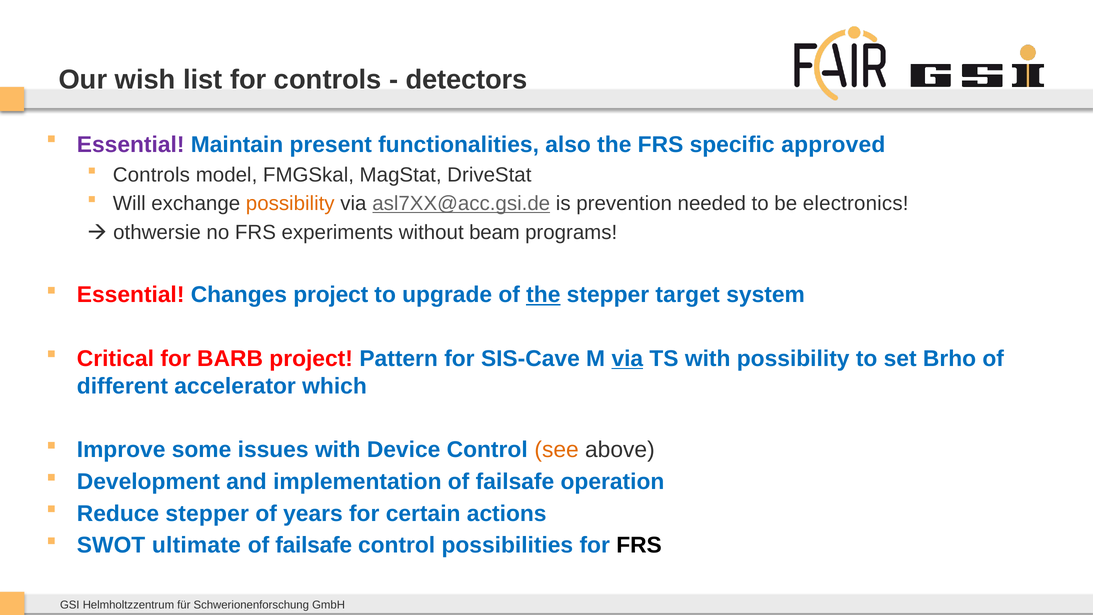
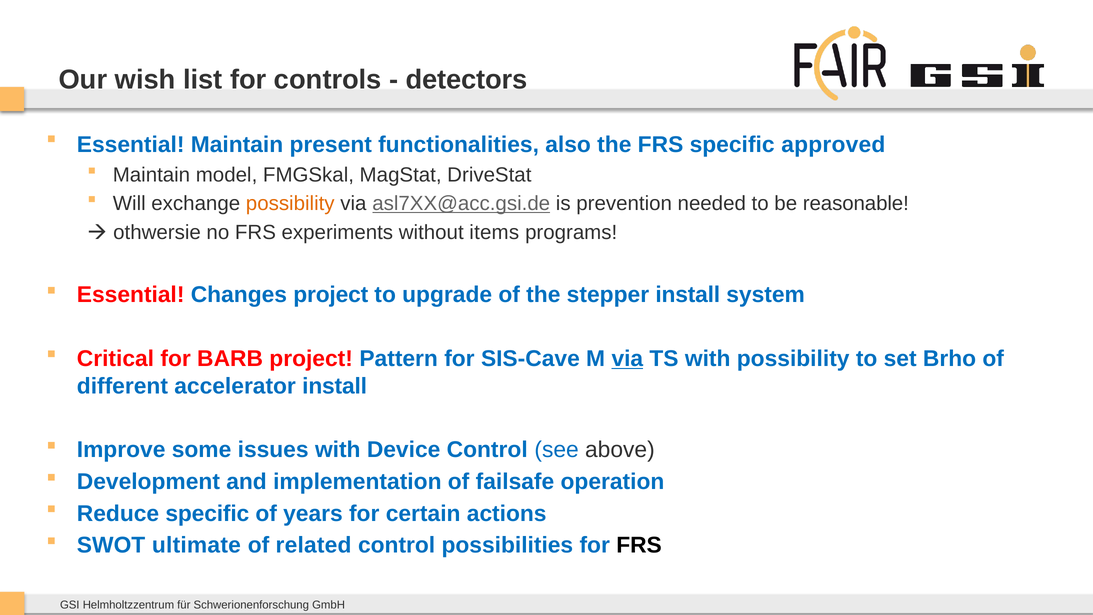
Essential at (131, 144) colour: purple -> blue
Controls at (151, 175): Controls -> Maintain
electronics: electronics -> reasonable
beam: beam -> items
the at (543, 295) underline: present -> none
stepper target: target -> install
accelerator which: which -> install
see colour: orange -> blue
Reduce stepper: stepper -> specific
failsafe at (314, 545): failsafe -> related
